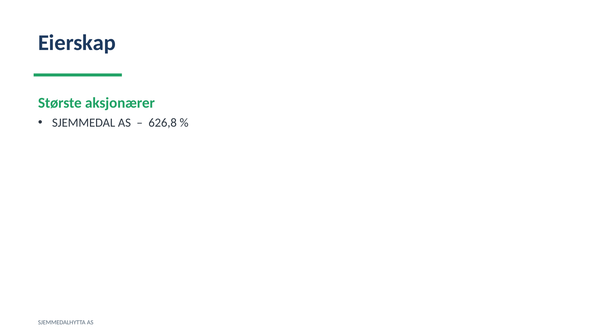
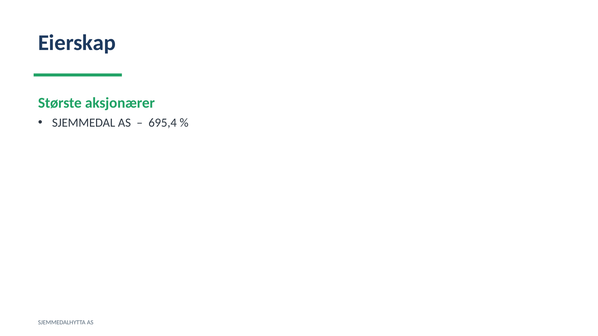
626,8: 626,8 -> 695,4
